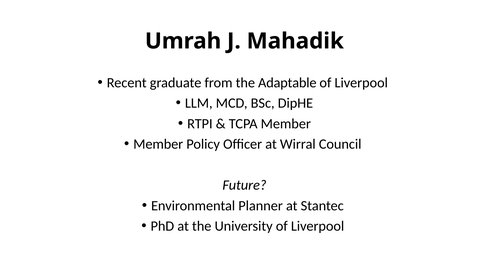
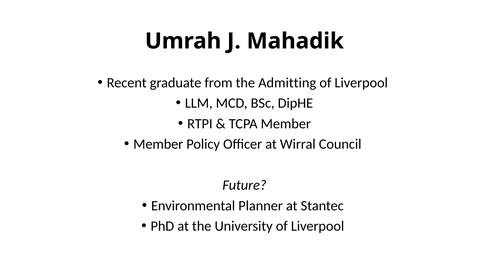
Adaptable: Adaptable -> Admitting
